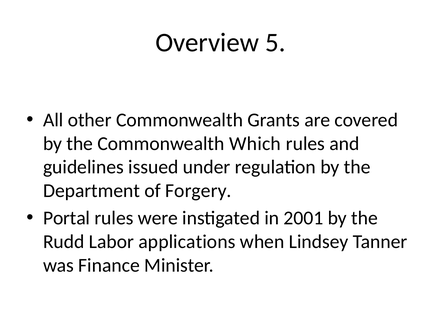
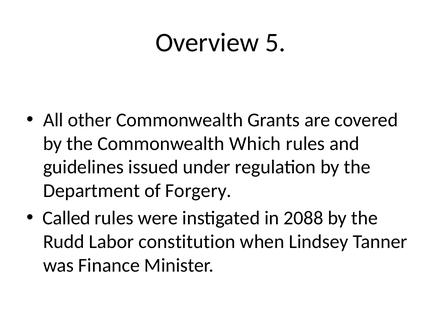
Portal: Portal -> Called
2001: 2001 -> 2088
applications: applications -> constitution
